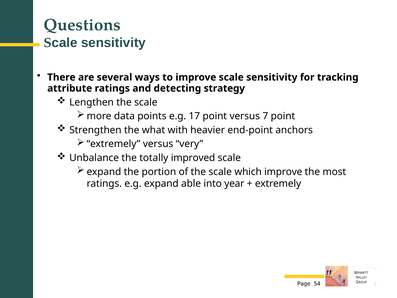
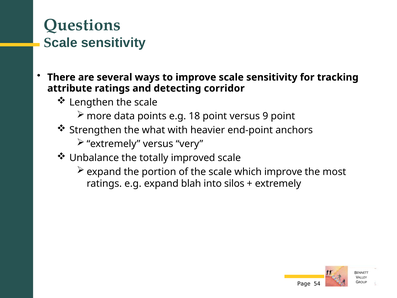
strategy: strategy -> corridor
17: 17 -> 18
7: 7 -> 9
able: able -> blah
year: year -> silos
